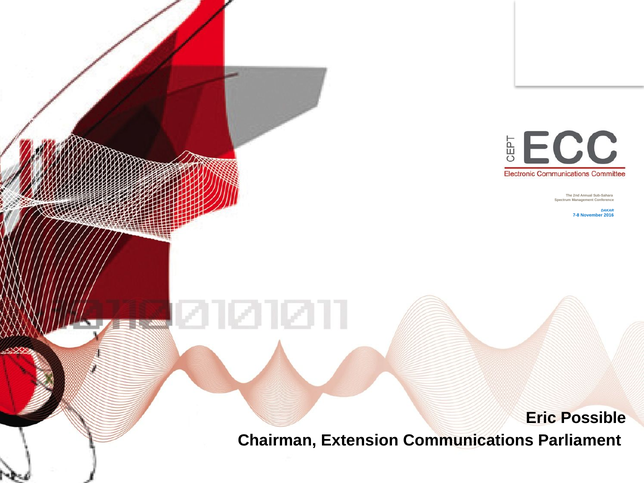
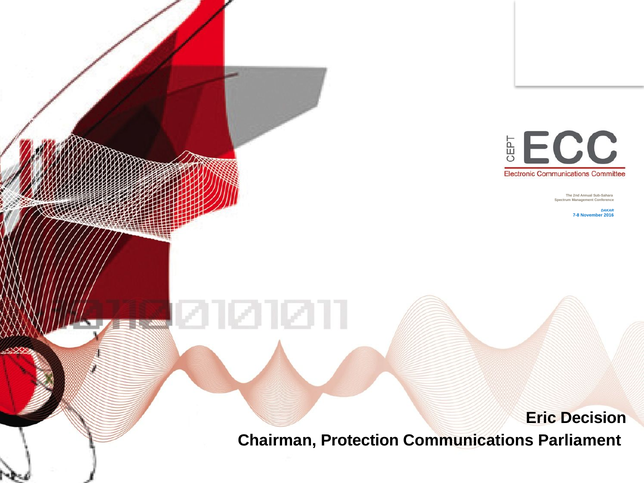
Possible: Possible -> Decision
Extension: Extension -> Protection
